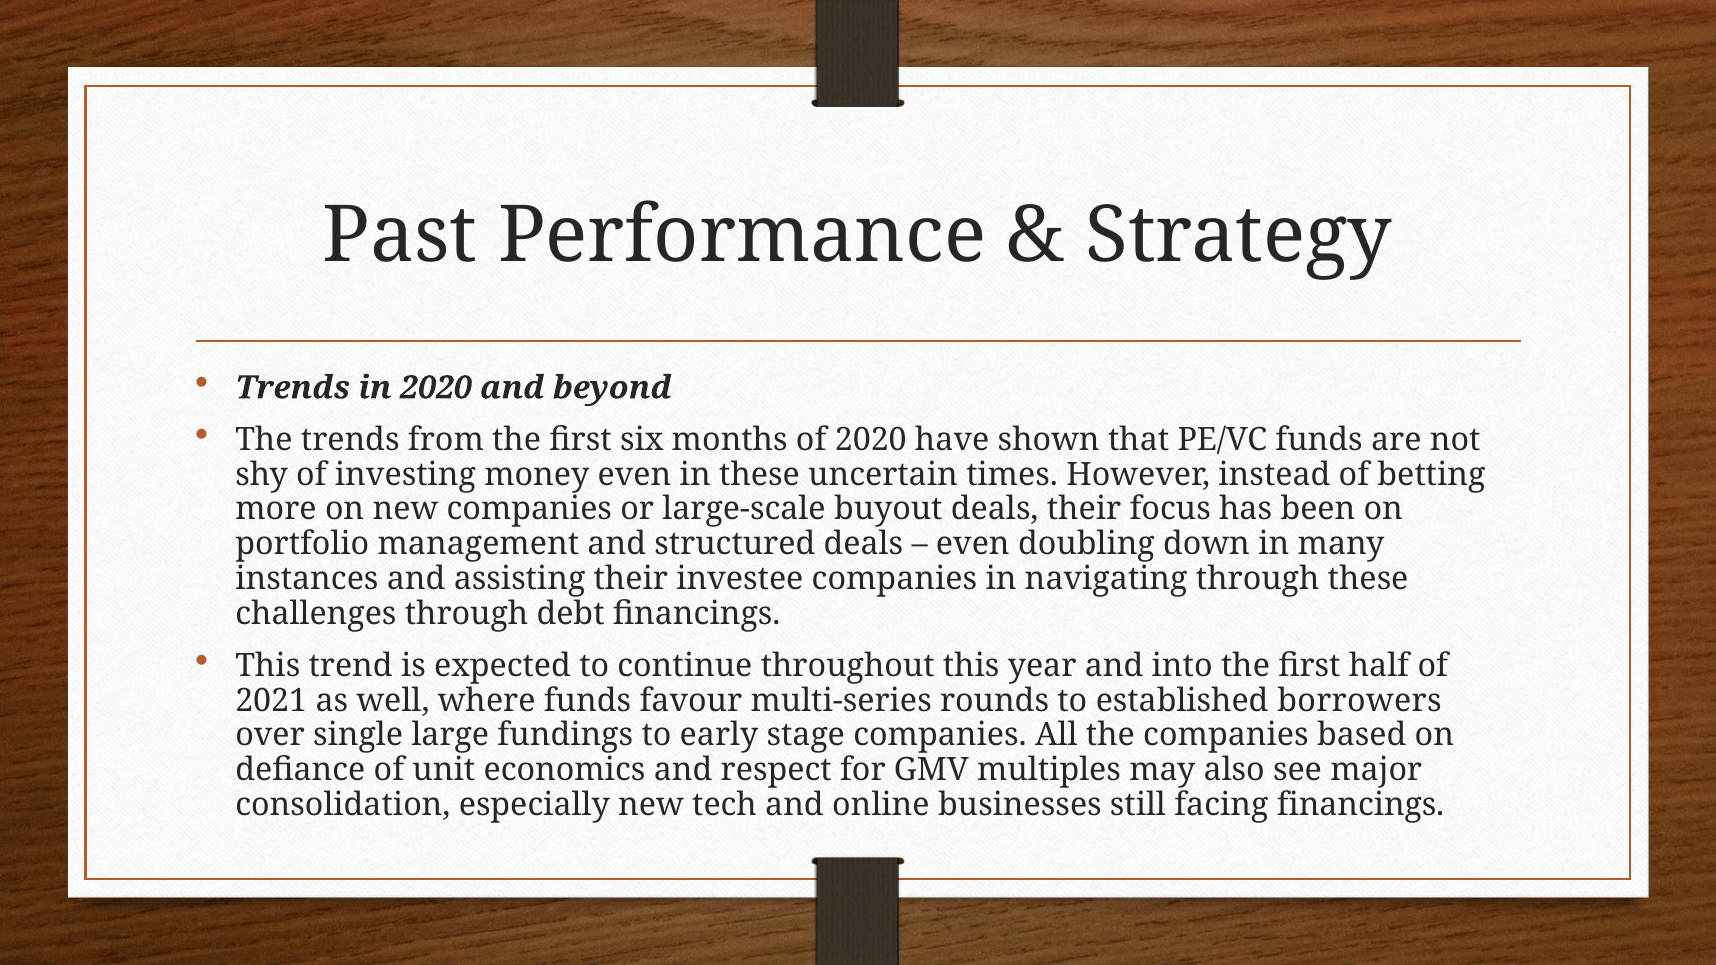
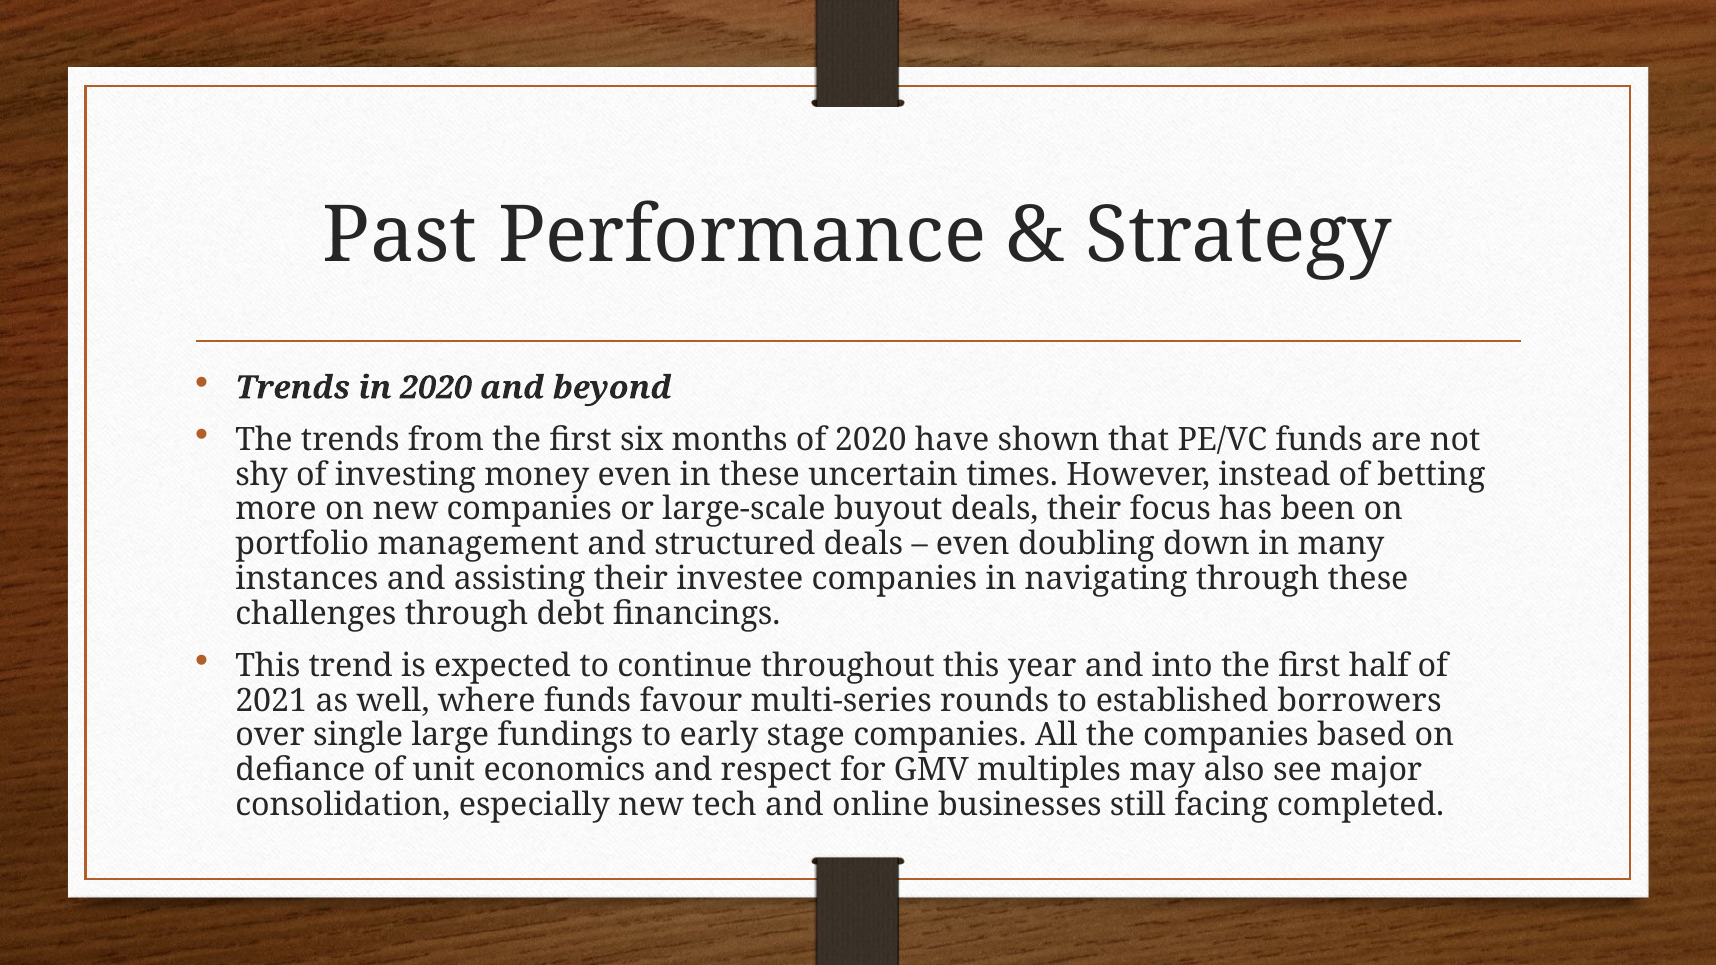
facing financings: financings -> completed
